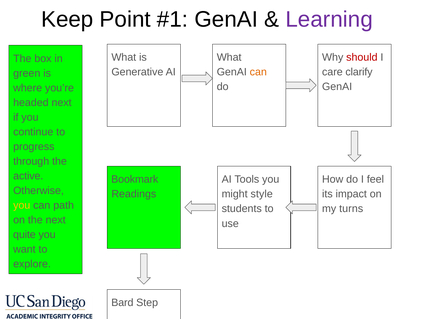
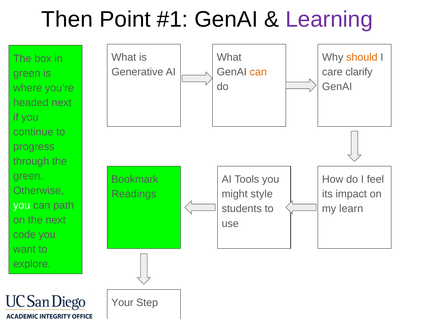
Keep: Keep -> Then
should colour: red -> orange
active at (28, 176): active -> green
you at (22, 205) colour: yellow -> white
turns: turns -> learn
quite: quite -> code
Bard: Bard -> Your
